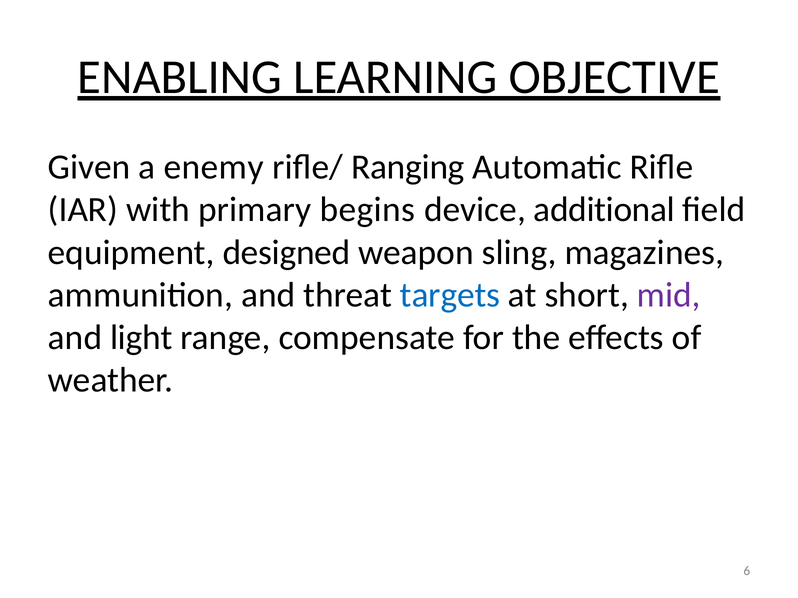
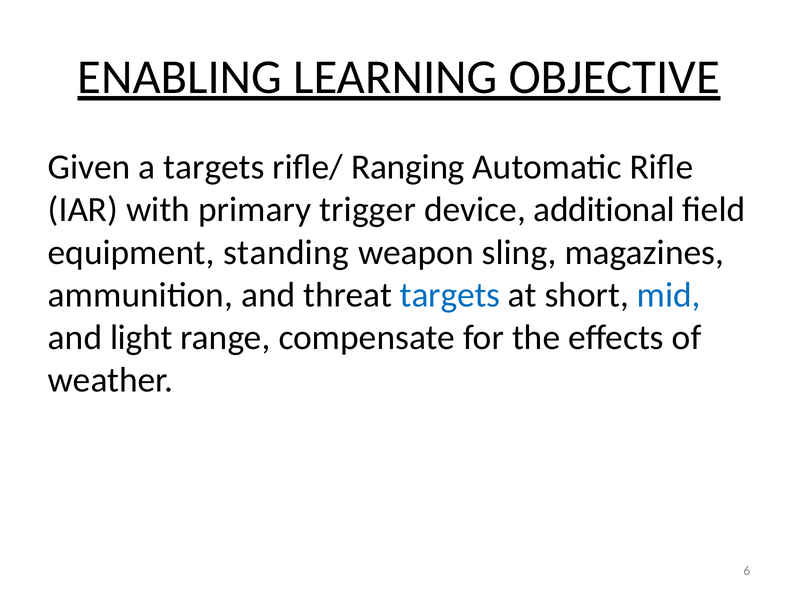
a enemy: enemy -> targets
begins: begins -> trigger
designed: designed -> standing
mid colour: purple -> blue
